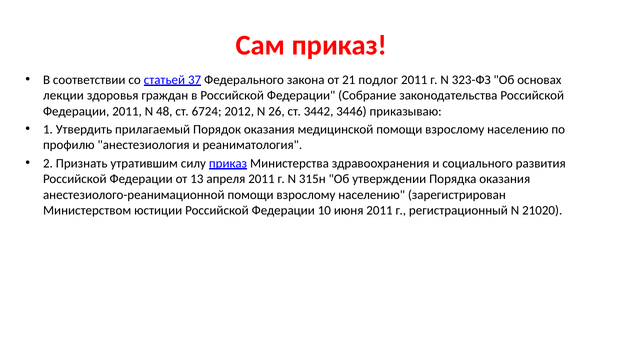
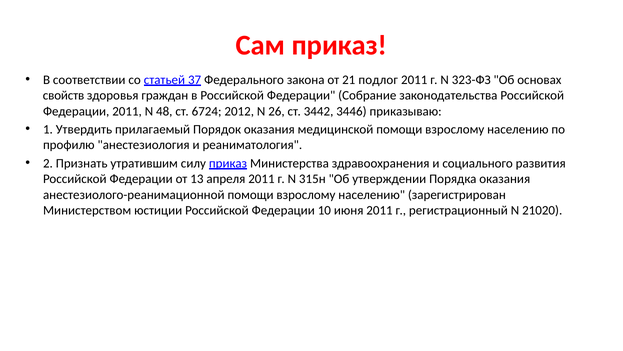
лекции: лекции -> свойств
